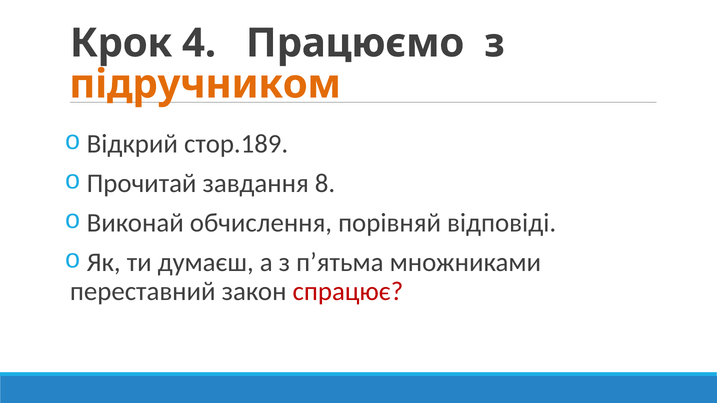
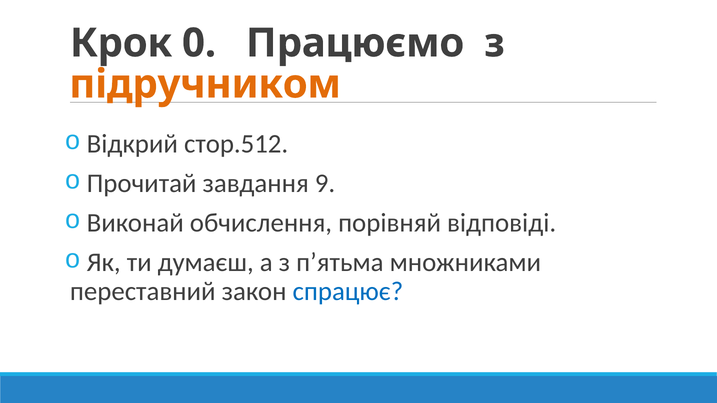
4: 4 -> 0
стор.189: стор.189 -> стор.512
8: 8 -> 9
спрацює colour: red -> blue
